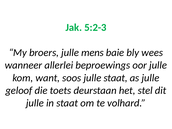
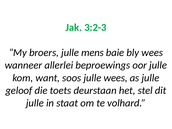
5:2-3: 5:2-3 -> 3:2-3
julle staat: staat -> wees
